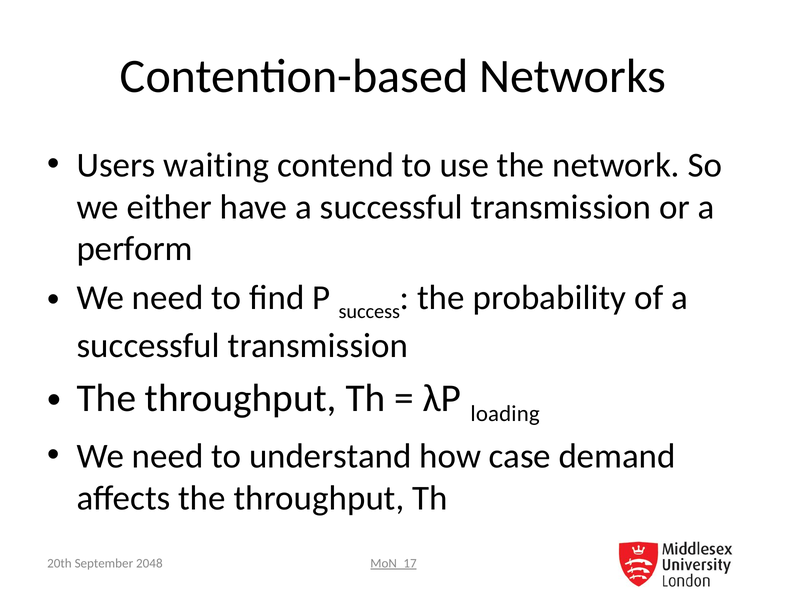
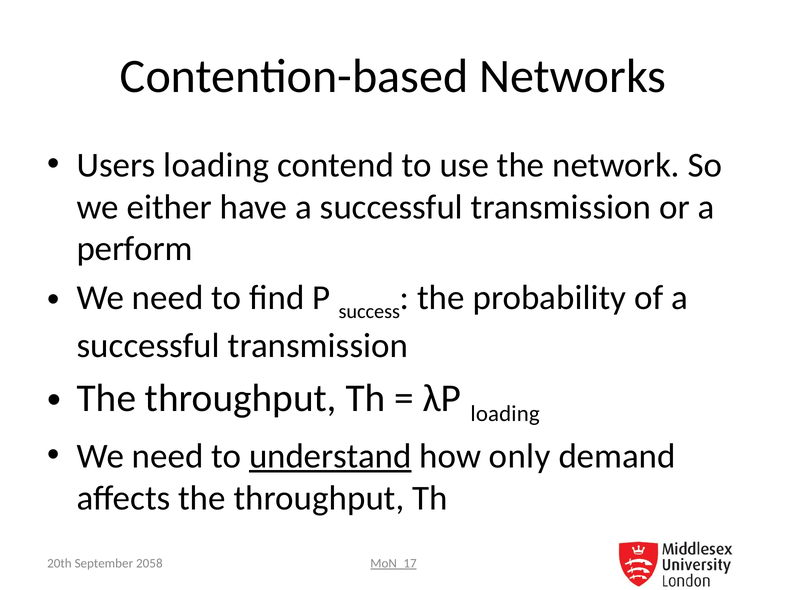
Users waiting: waiting -> loading
understand underline: none -> present
case: case -> only
2048: 2048 -> 2058
